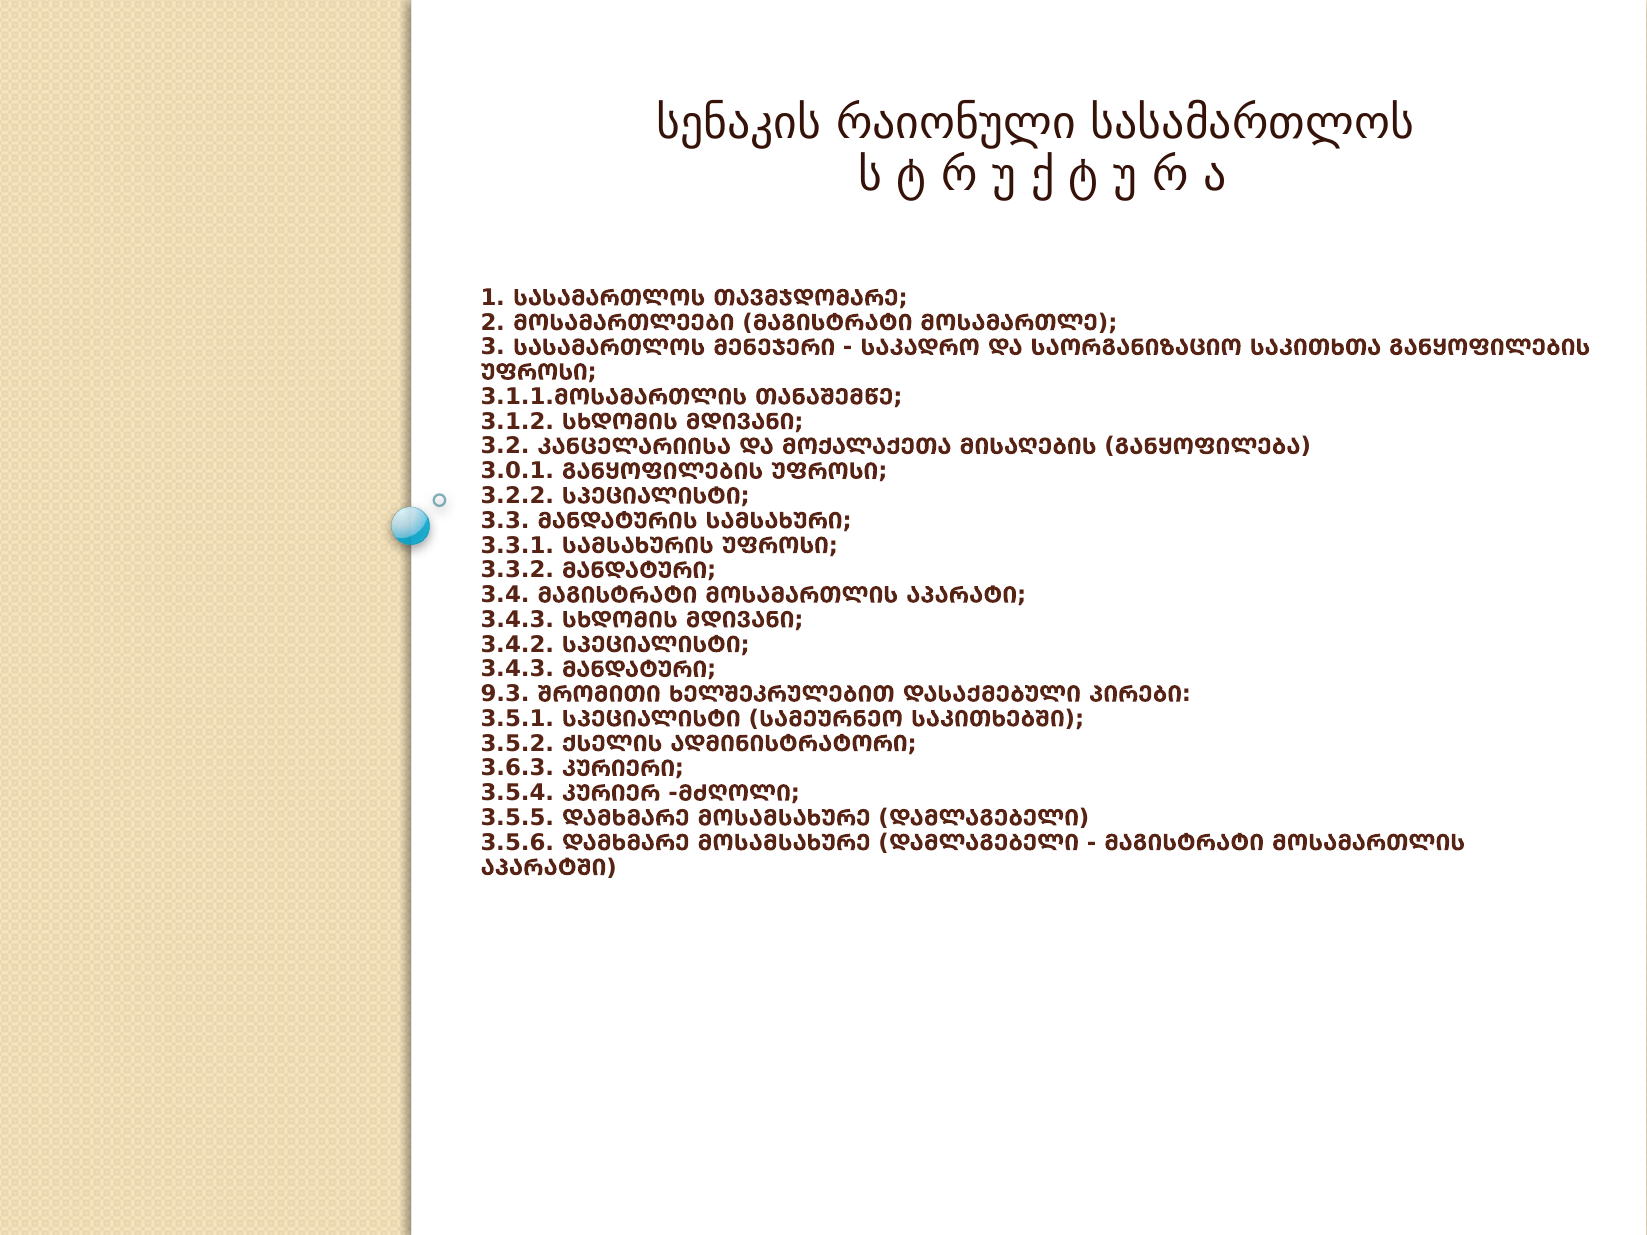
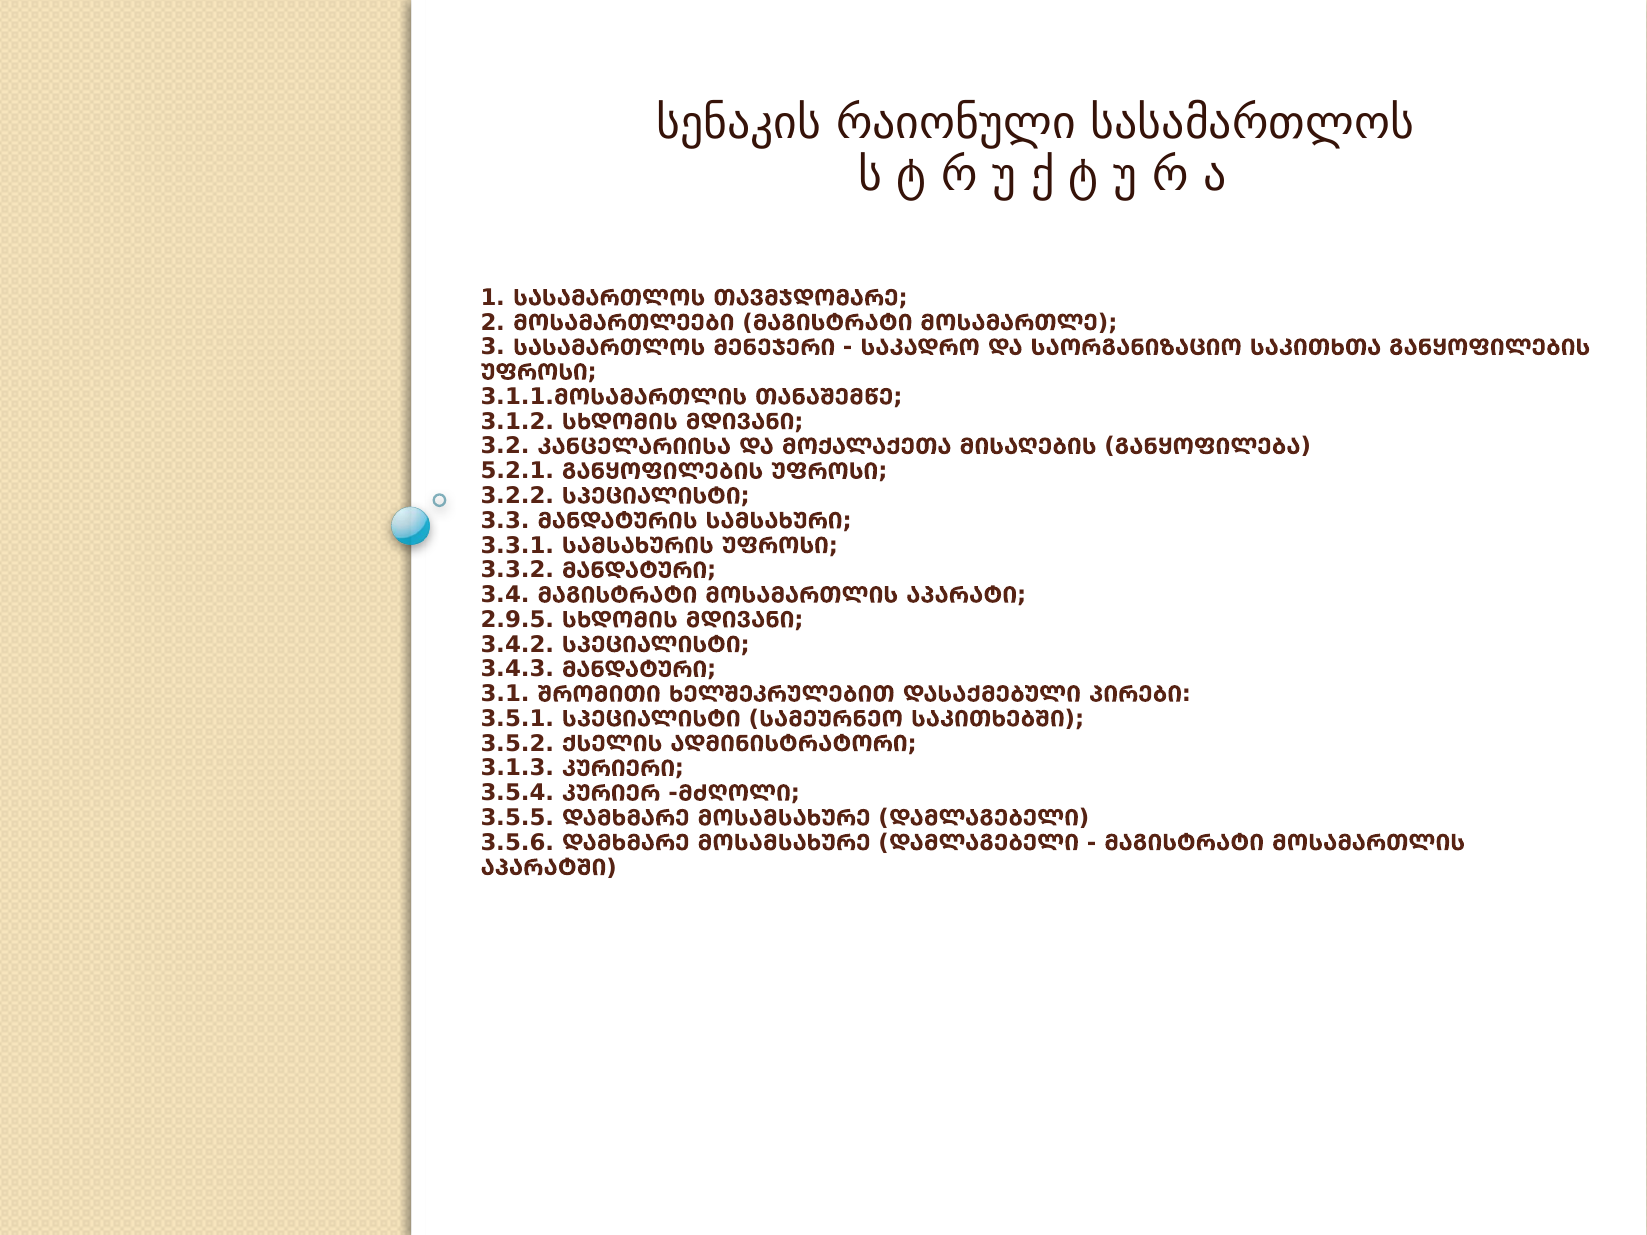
3.0.1: 3.0.1 -> 5.2.1
3.4.3 at (517, 620): 3.4.3 -> 2.9.5
9.3: 9.3 -> 3.1
3.6.3: 3.6.3 -> 3.1.3
